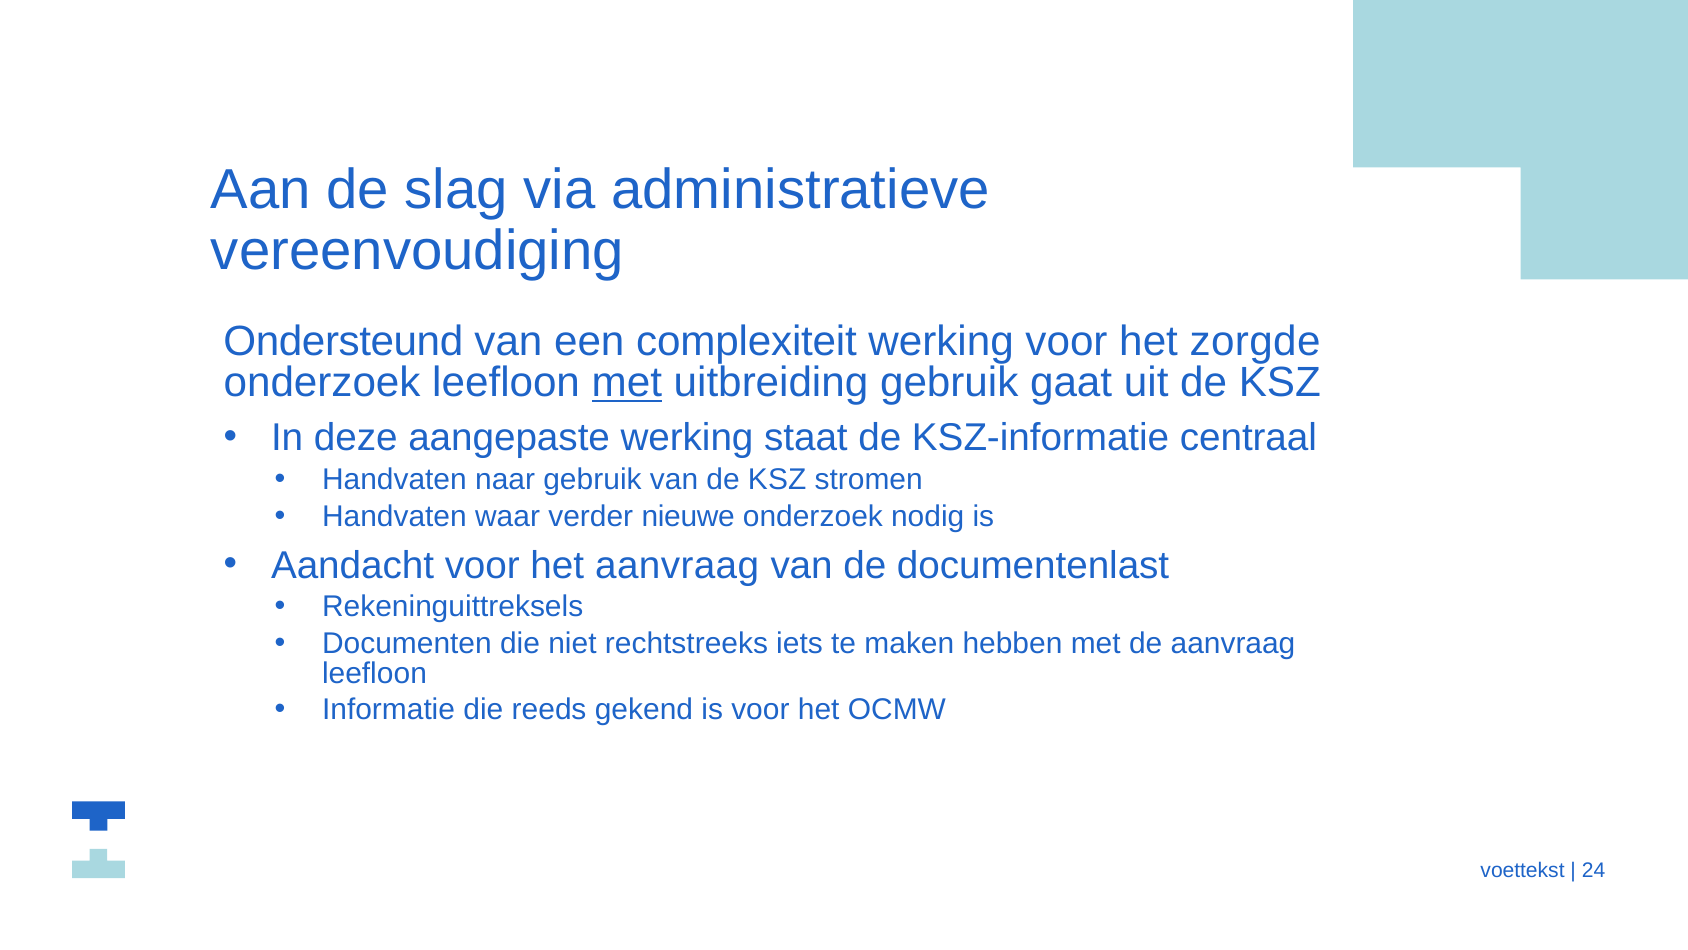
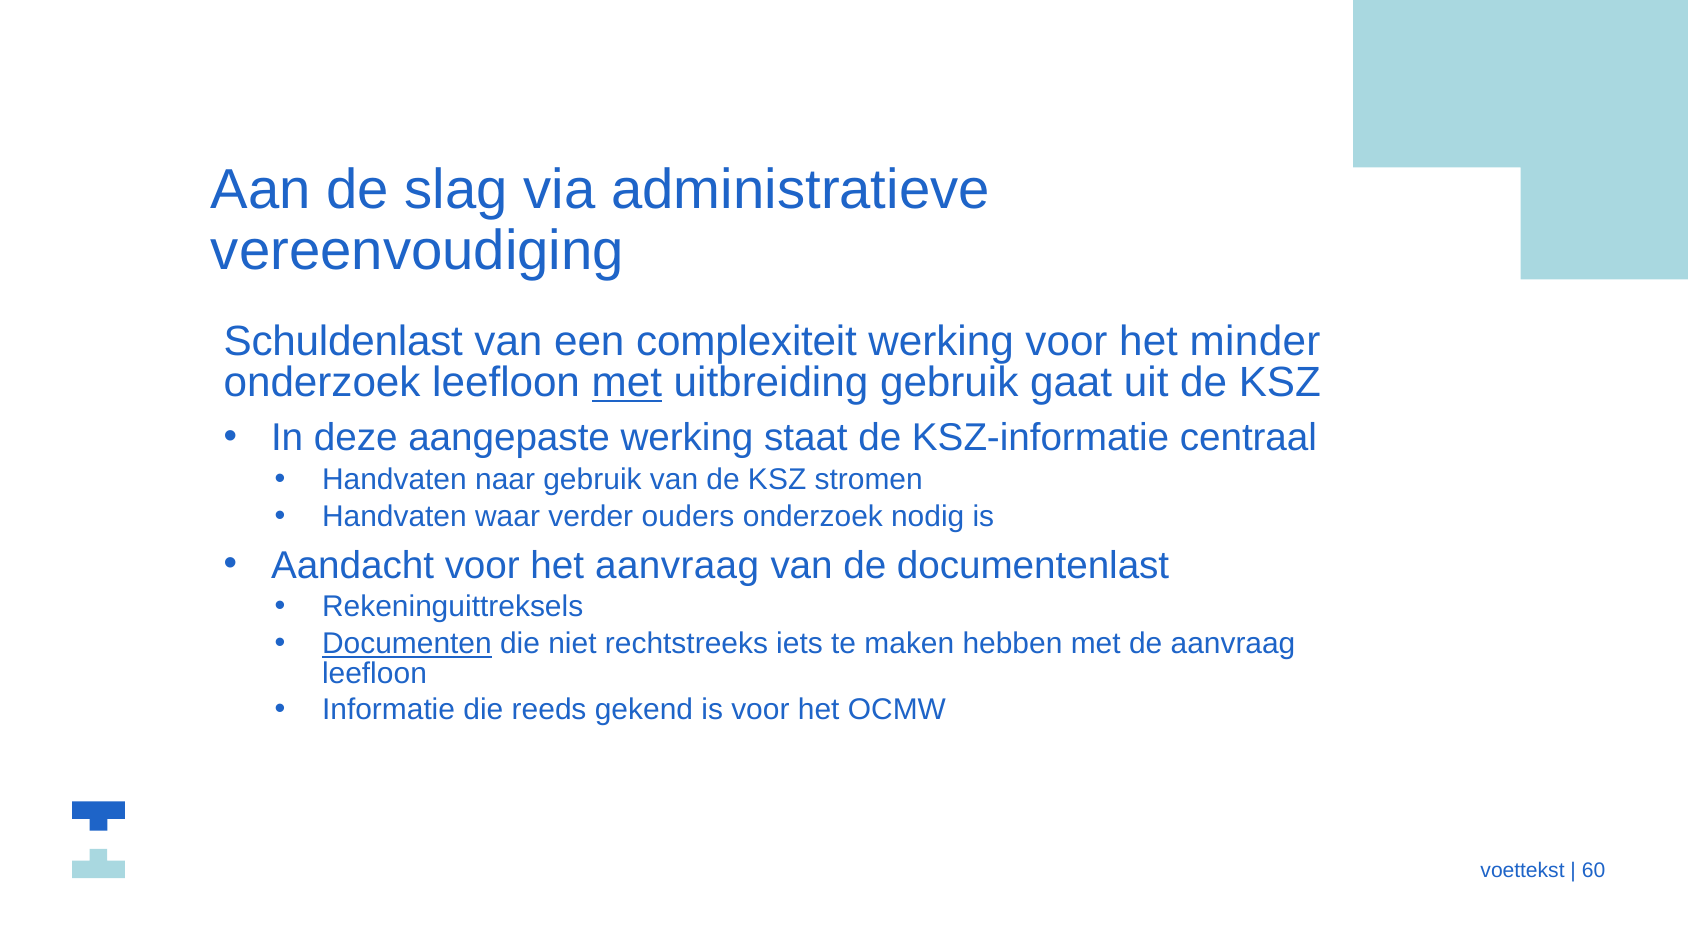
Ondersteund: Ondersteund -> Schuldenlast
zorgde: zorgde -> minder
nieuwe: nieuwe -> ouders
Documenten underline: none -> present
24: 24 -> 60
